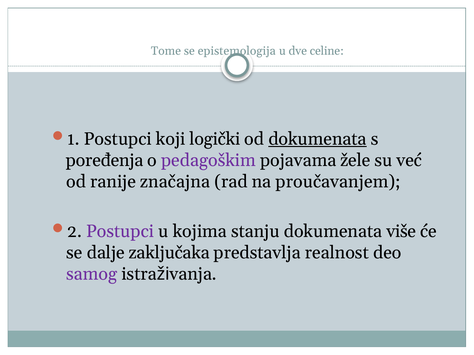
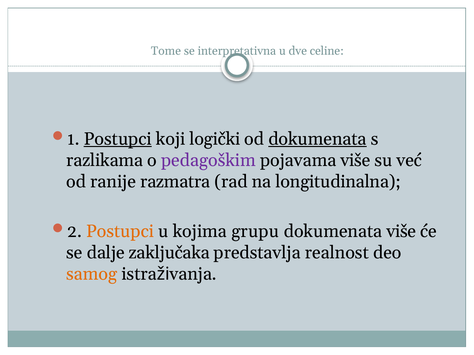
epistemologija: epistemologija -> interpretativna
Postupci at (118, 139) underline: none -> present
poređenja: poređenja -> razlikama
pojavama žele: žele -> više
značajna: značajna -> razmatra
proučavanjem: proučavanjem -> longitudinalna
Postupci at (120, 232) colour: purple -> orange
stanju: stanju -> grupu
samog colour: purple -> orange
